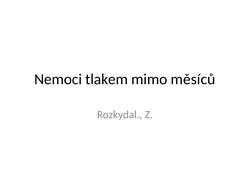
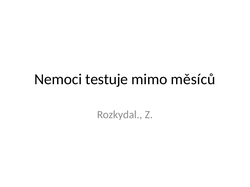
tlakem: tlakem -> testuje
